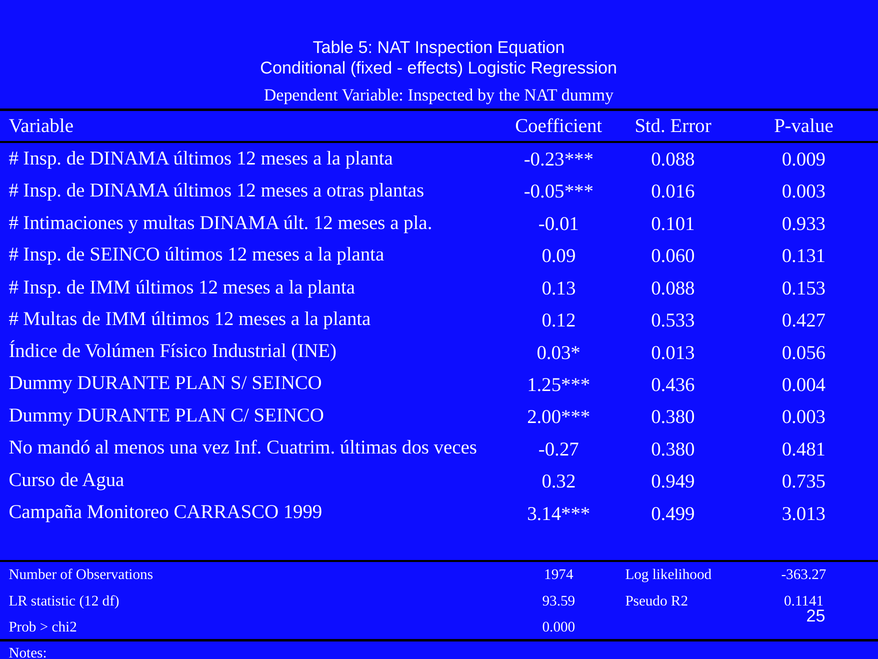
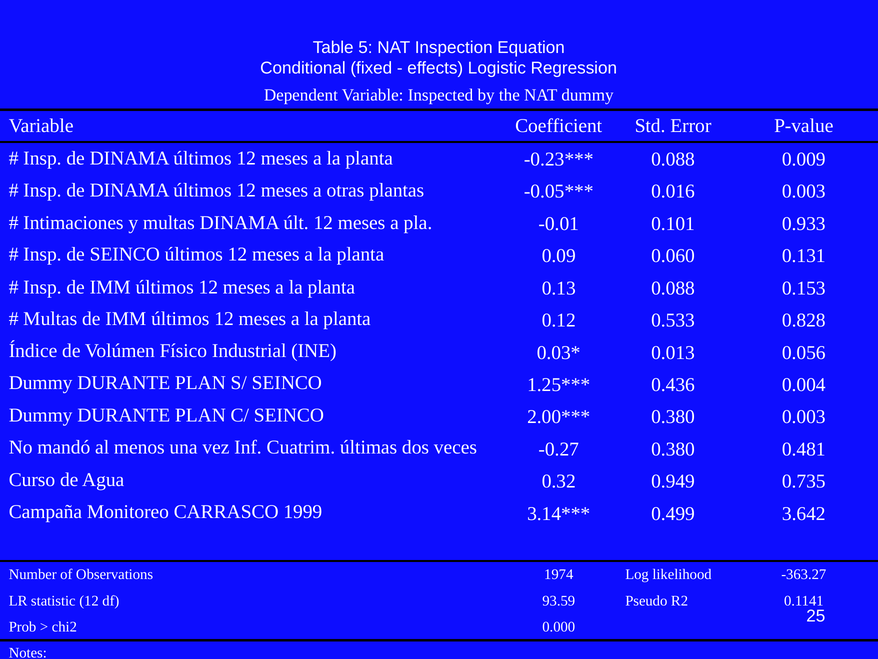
0.427: 0.427 -> 0.828
3.013: 3.013 -> 3.642
